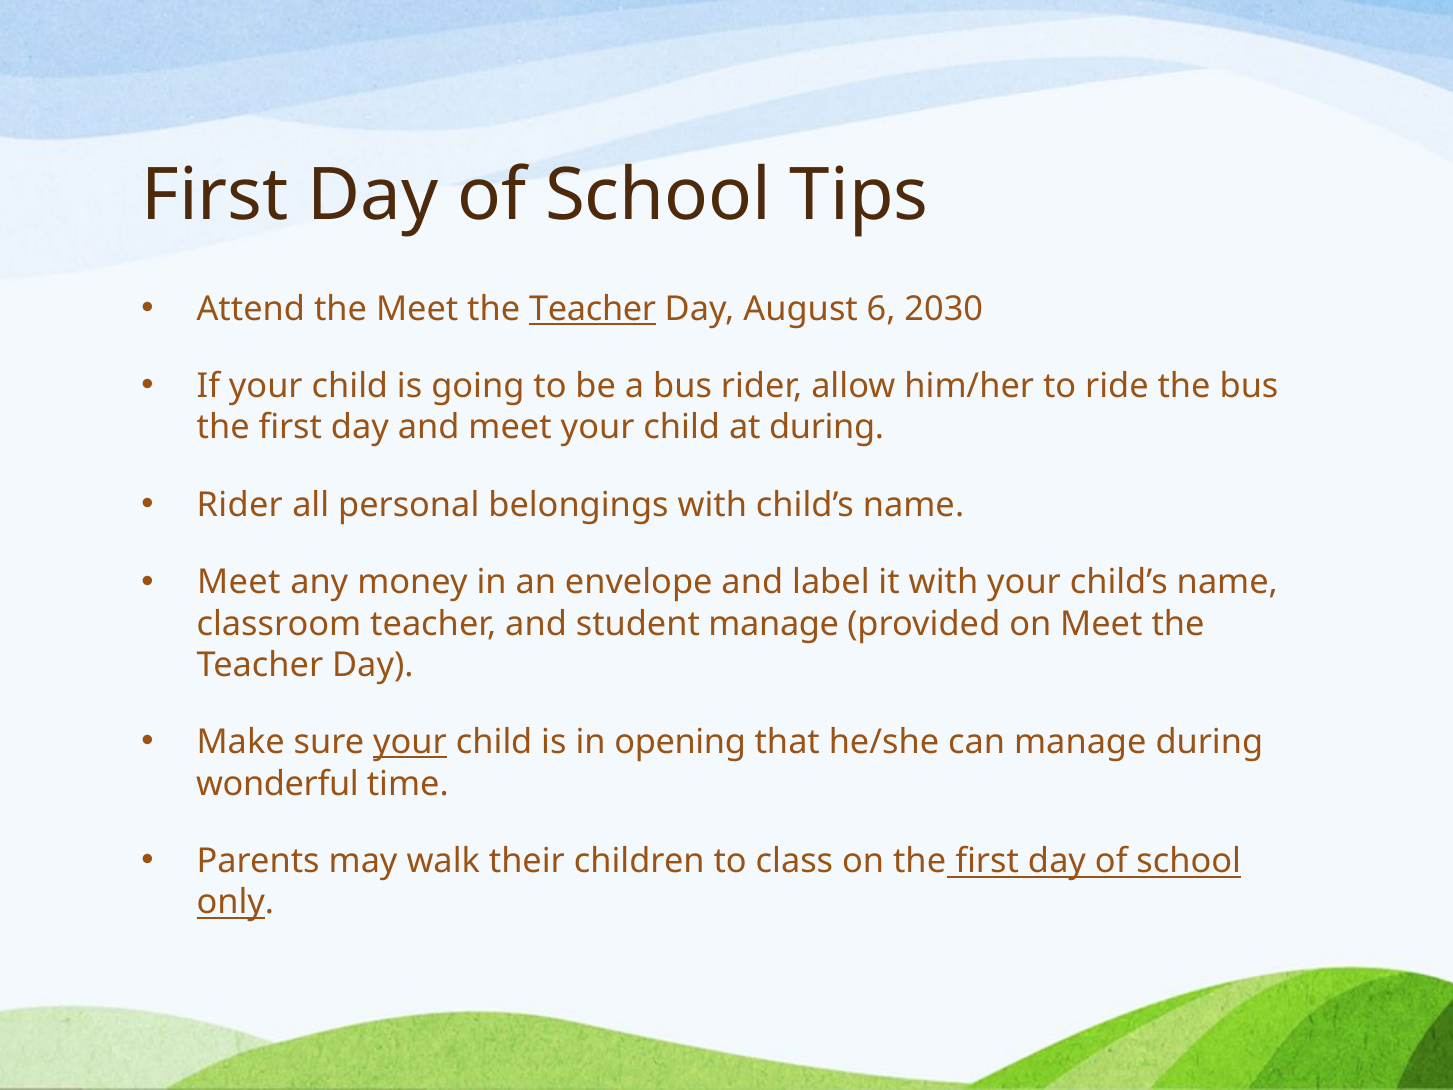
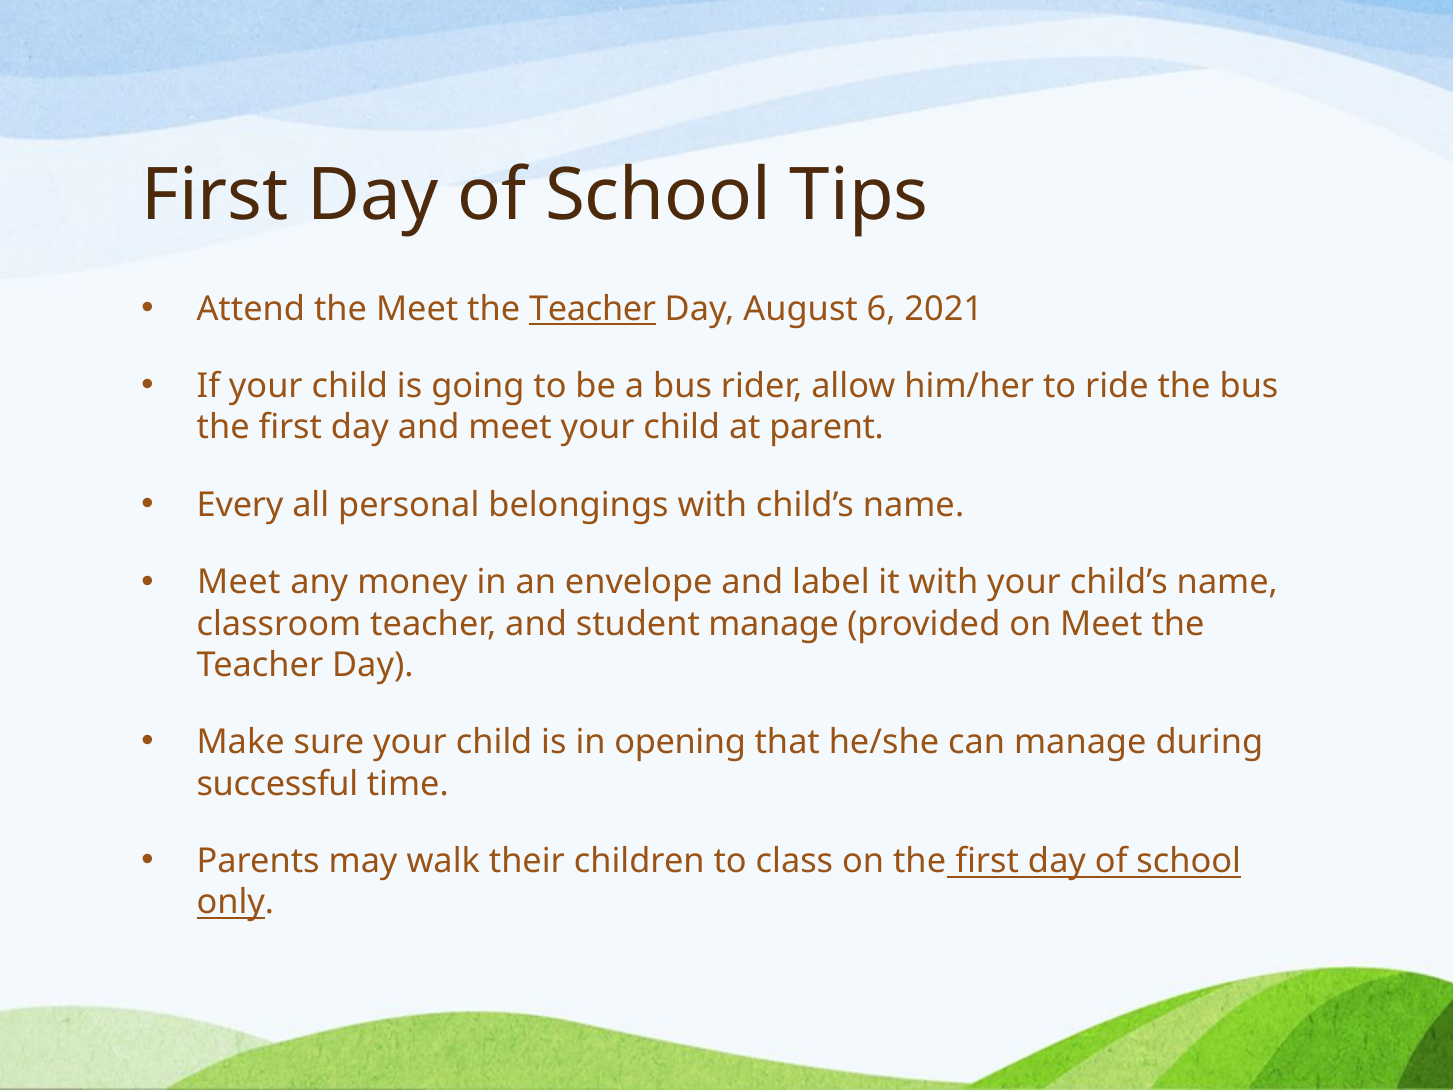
2030: 2030 -> 2021
at during: during -> parent
Rider at (240, 505): Rider -> Every
your at (410, 742) underline: present -> none
wonderful: wonderful -> successful
